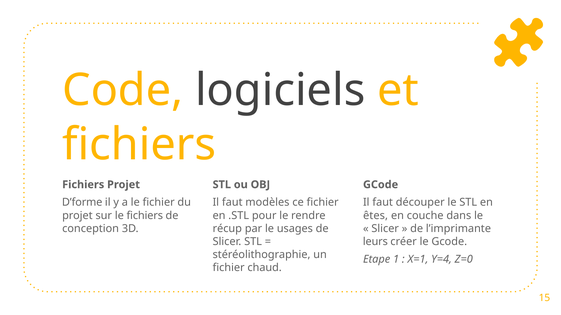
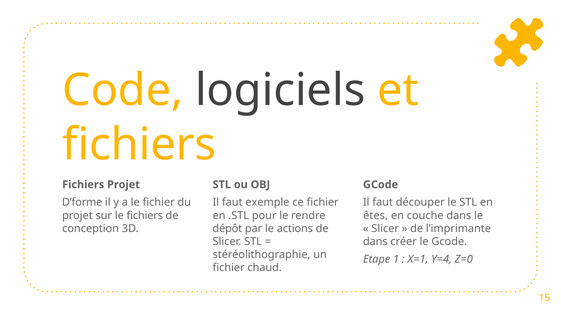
modèles: modèles -> exemple
récup: récup -> dépôt
usages: usages -> actions
leurs at (375, 242): leurs -> dans
